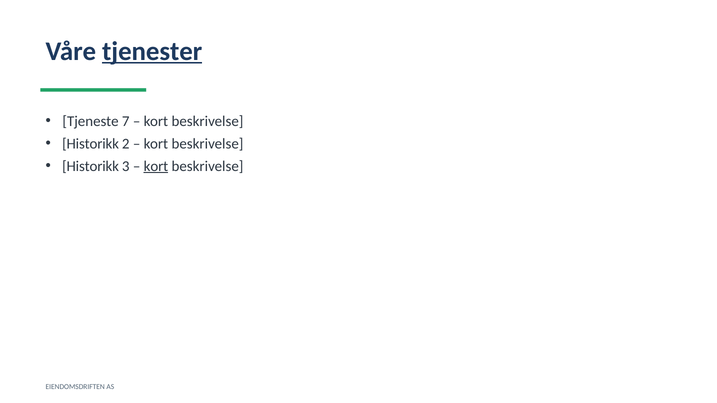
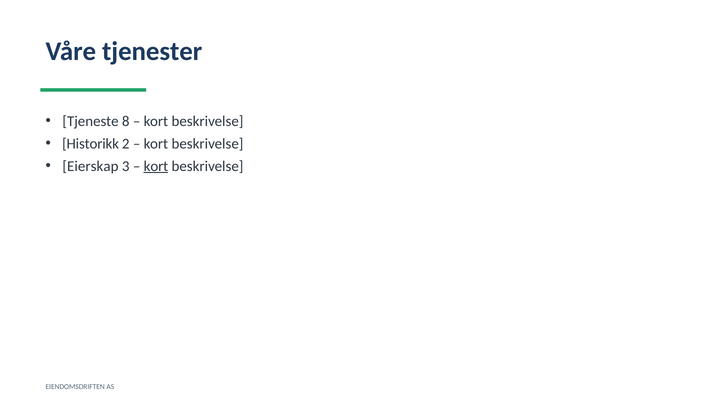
tjenester underline: present -> none
7: 7 -> 8
Historikk at (91, 166): Historikk -> Eierskap
